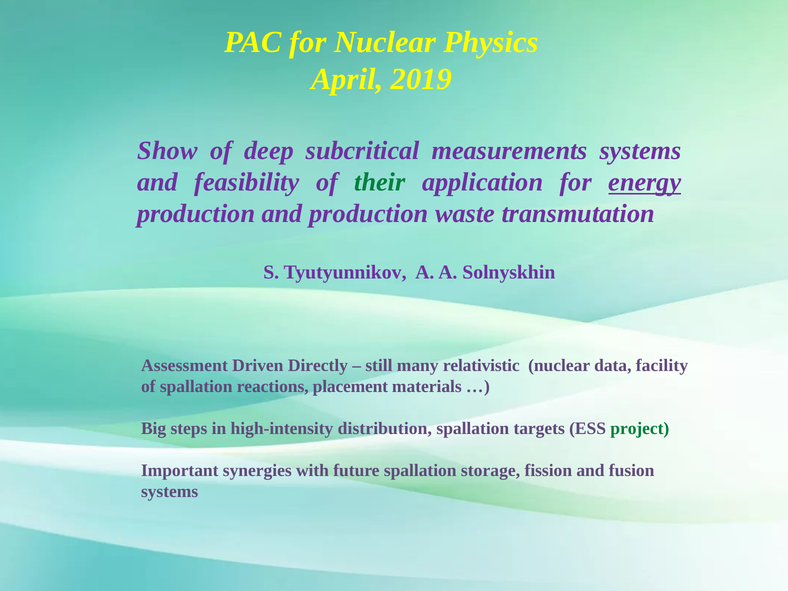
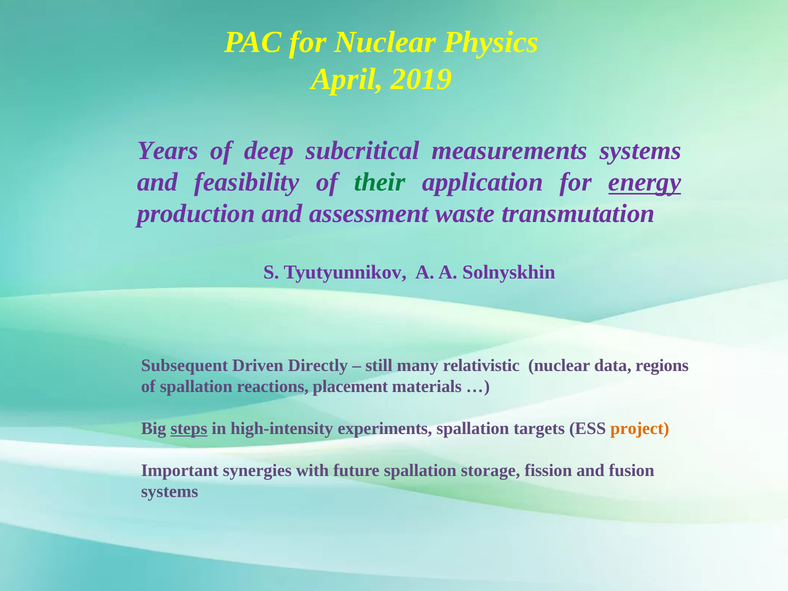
Show: Show -> Years
and production: production -> assessment
Assessment: Assessment -> Subsequent
facility: facility -> regions
steps underline: none -> present
distribution: distribution -> experiments
project colour: green -> orange
